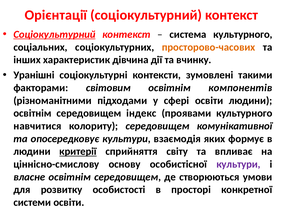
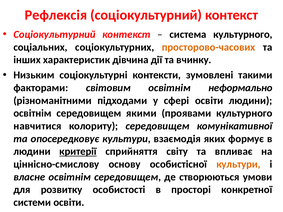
Орієнтації: Орієнтації -> Рефлексія
Соціокультурний at (54, 34) underline: present -> none
Уранішні: Уранішні -> Низьким
компонентів: компонентів -> неформально
індекс: індекс -> якими
культури at (238, 164) colour: purple -> orange
